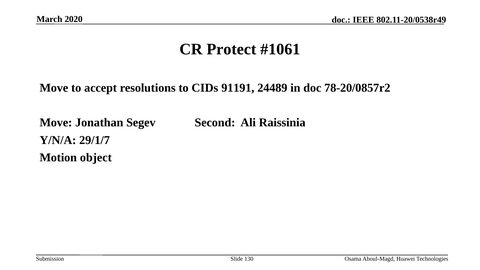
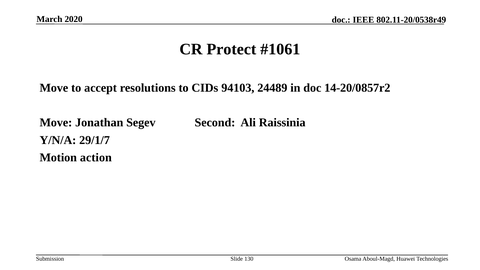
91191: 91191 -> 94103
78-20/0857r2: 78-20/0857r2 -> 14-20/0857r2
object: object -> action
